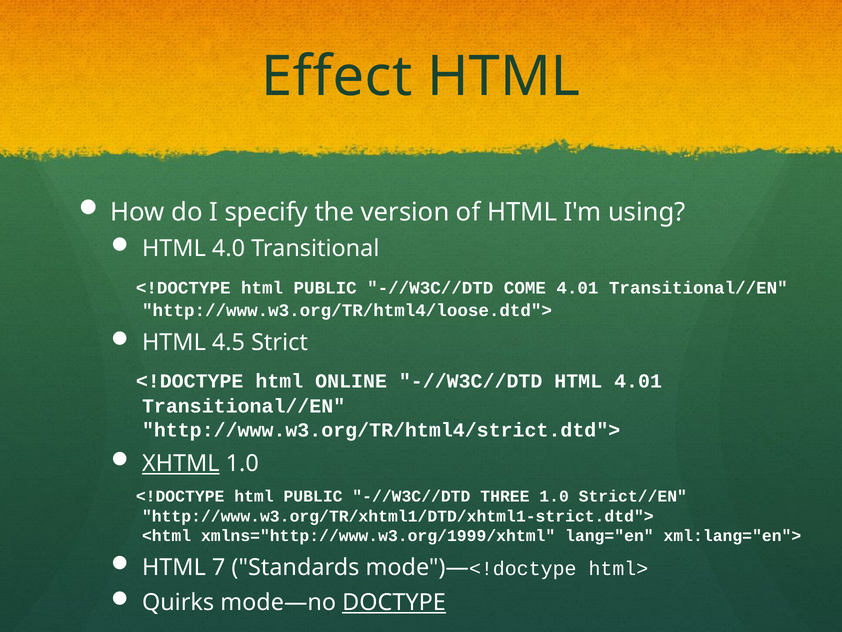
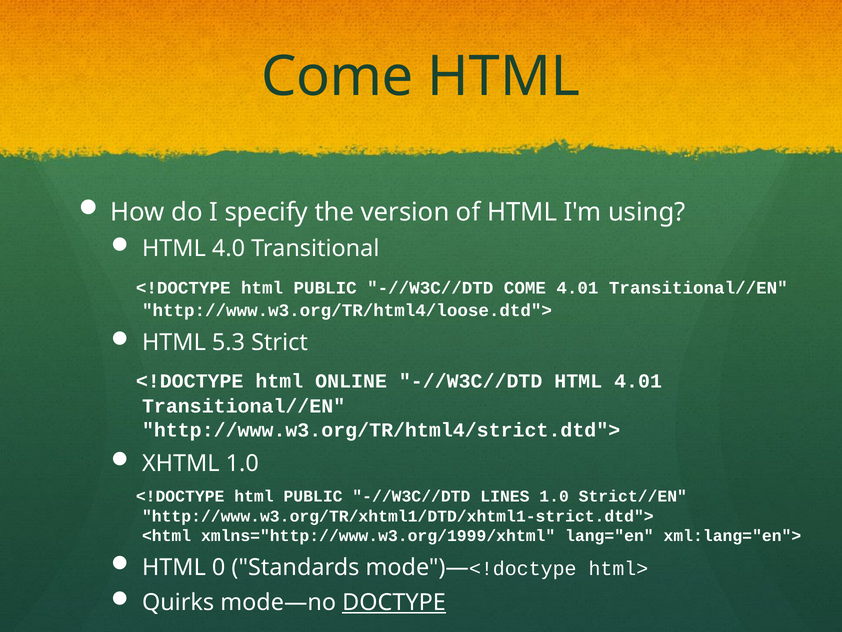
Effect at (337, 76): Effect -> Come
4.5: 4.5 -> 5.3
XHTML underline: present -> none
THREE: THREE -> LINES
7: 7 -> 0
